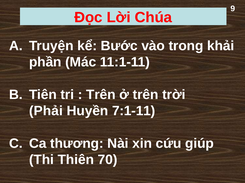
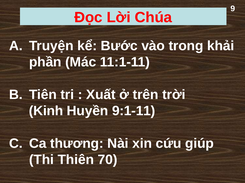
Trên at (101, 95): Trên -> Xuất
Phải: Phải -> Kinh
7:1-11: 7:1-11 -> 9:1-11
